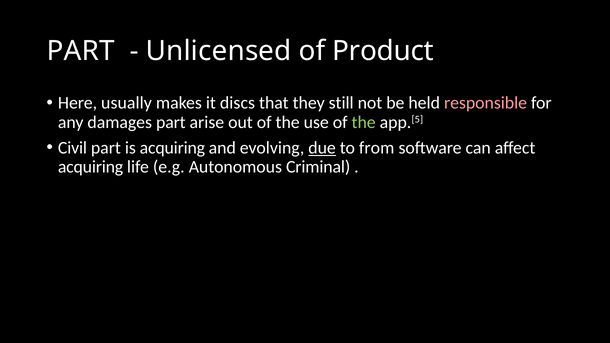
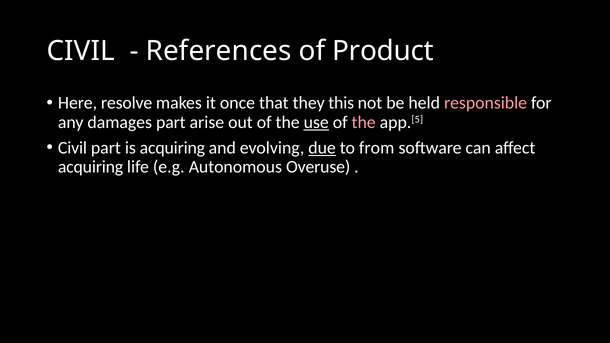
PART at (81, 51): PART -> CIVIL
Unlicensed: Unlicensed -> References
usually: usually -> resolve
discs: discs -> once
still: still -> this
use underline: none -> present
the at (364, 122) colour: light green -> pink
Criminal: Criminal -> Overuse
